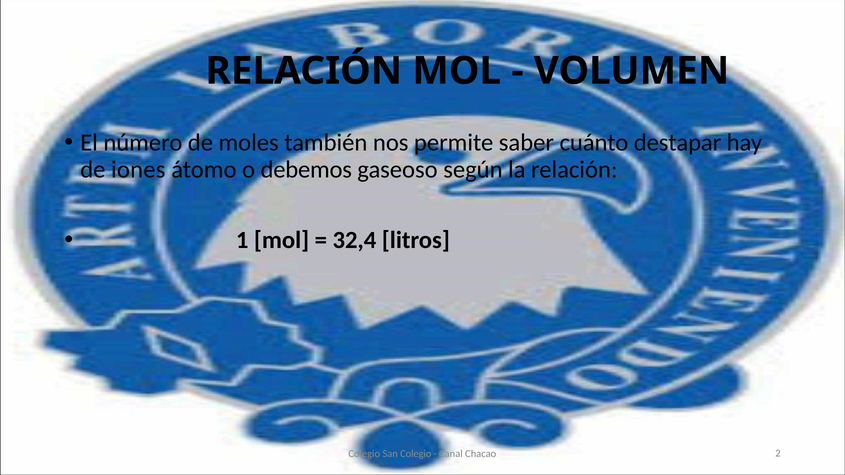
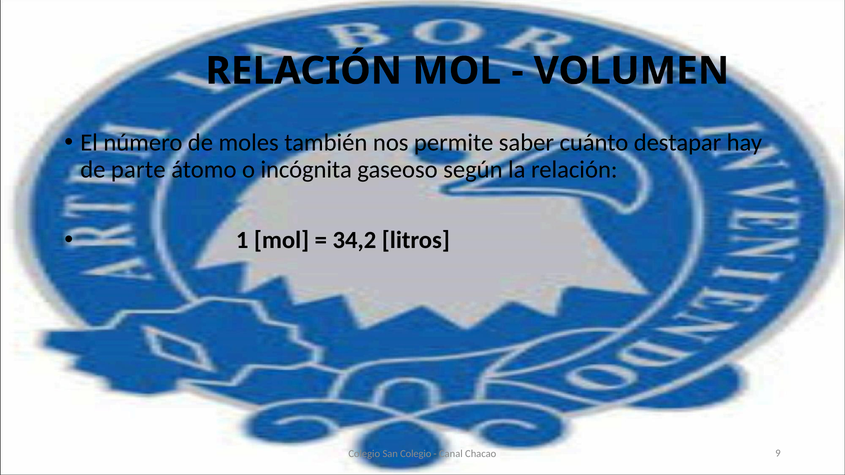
iones: iones -> parte
debemos: debemos -> incógnita
32,4: 32,4 -> 34,2
2: 2 -> 9
